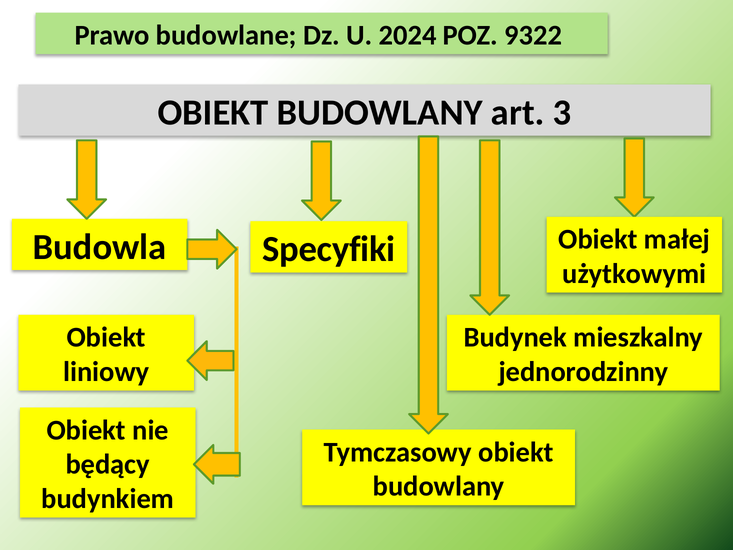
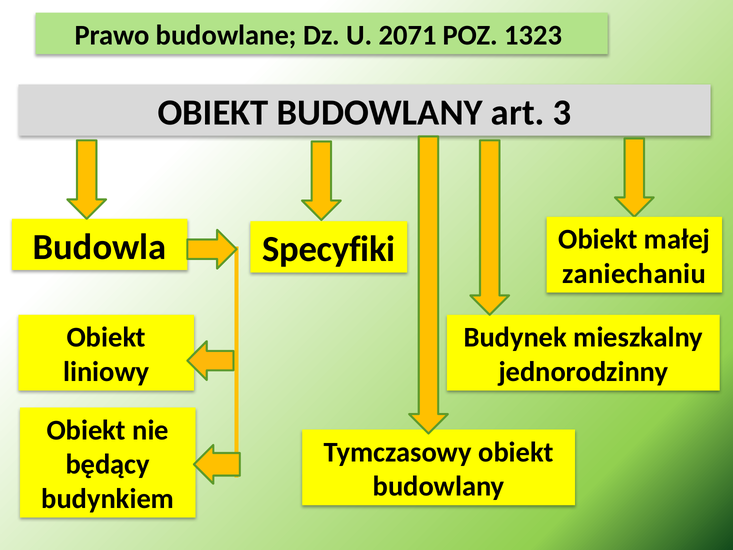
2024: 2024 -> 2071
9322: 9322 -> 1323
użytkowymi: użytkowymi -> zaniechaniu
